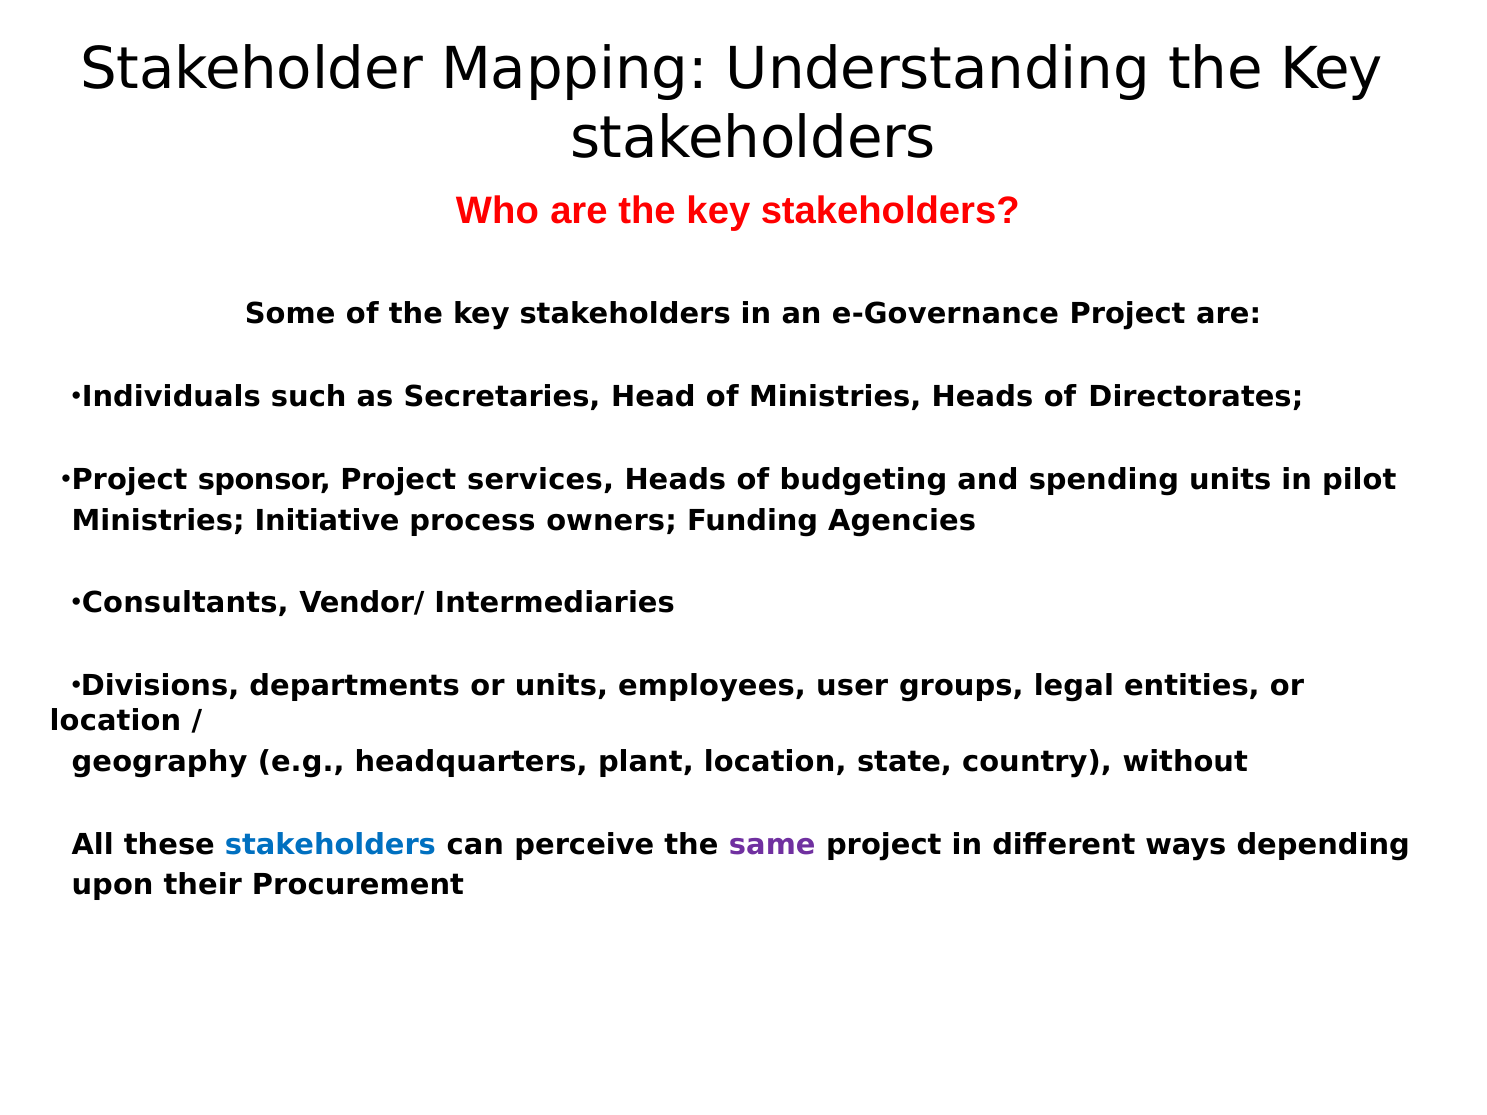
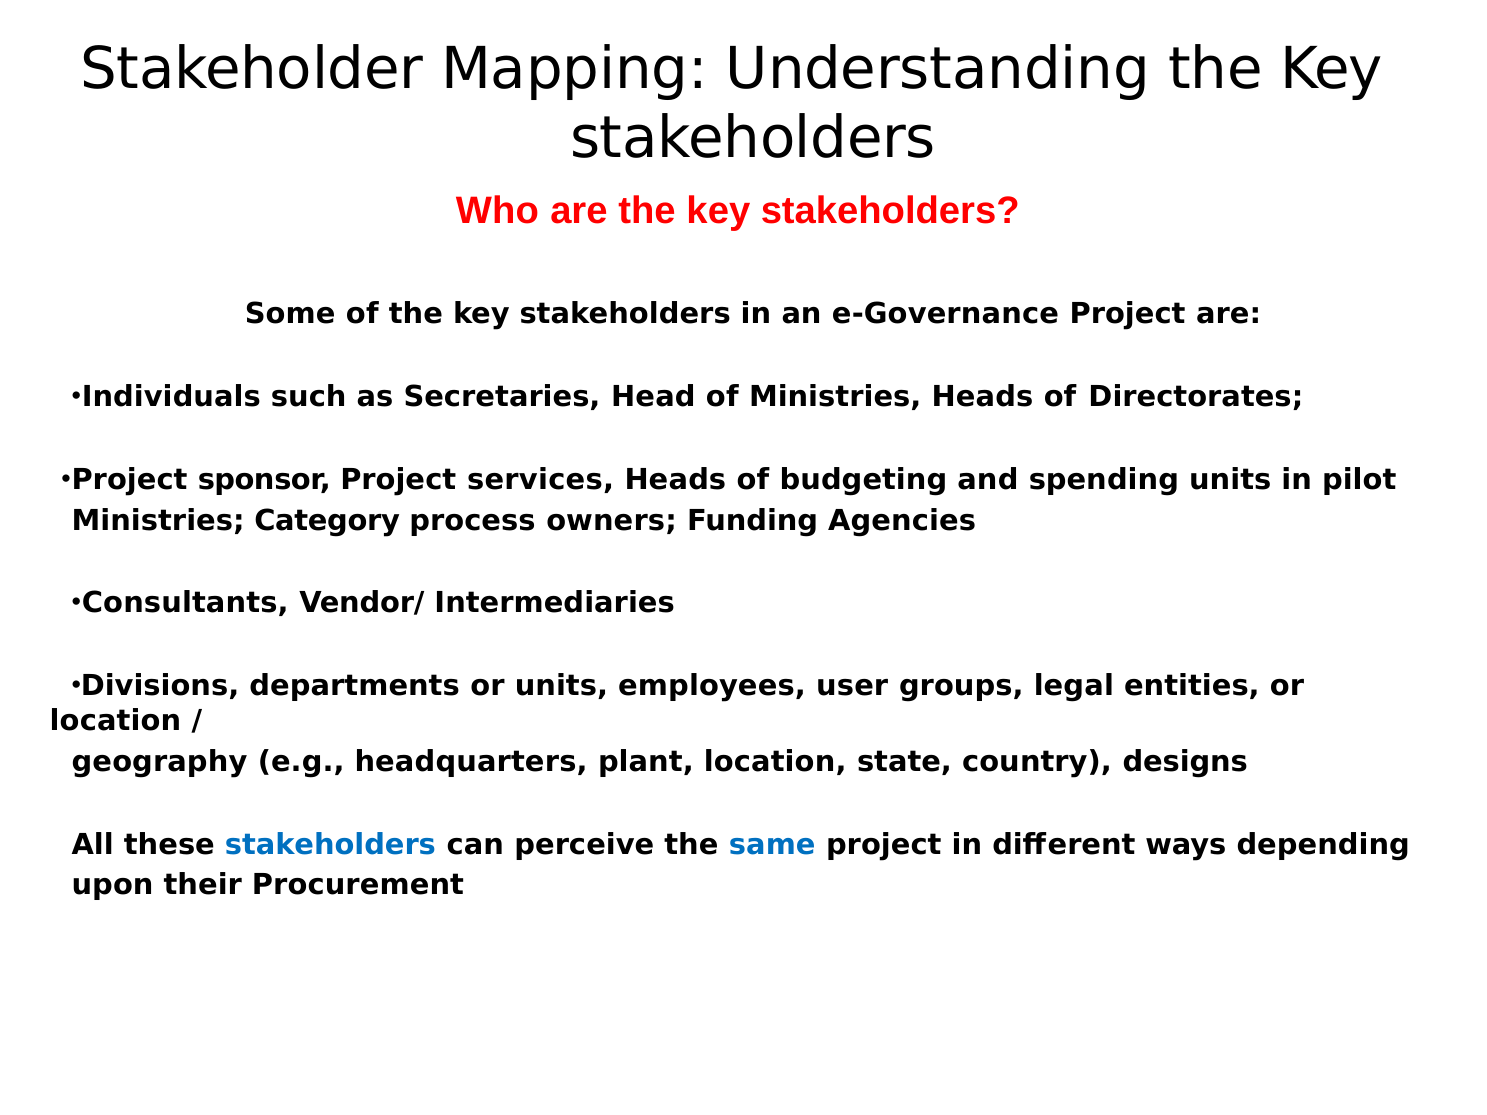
Initiative: Initiative -> Category
without: without -> designs
same colour: purple -> blue
